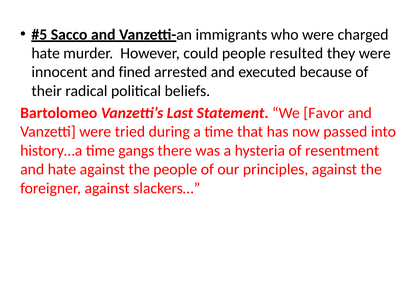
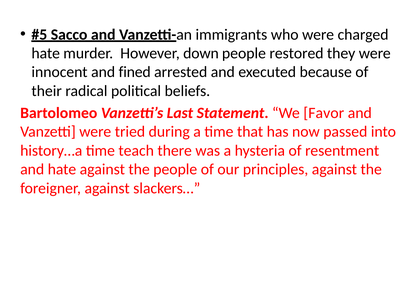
could: could -> down
resulted: resulted -> restored
gangs: gangs -> teach
